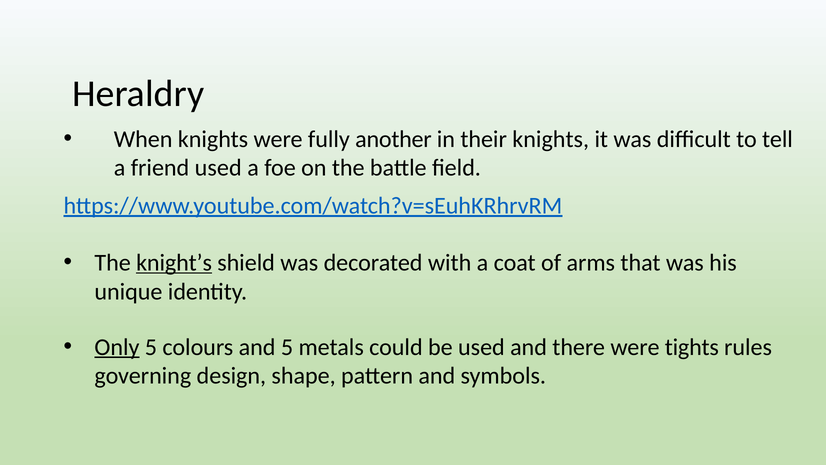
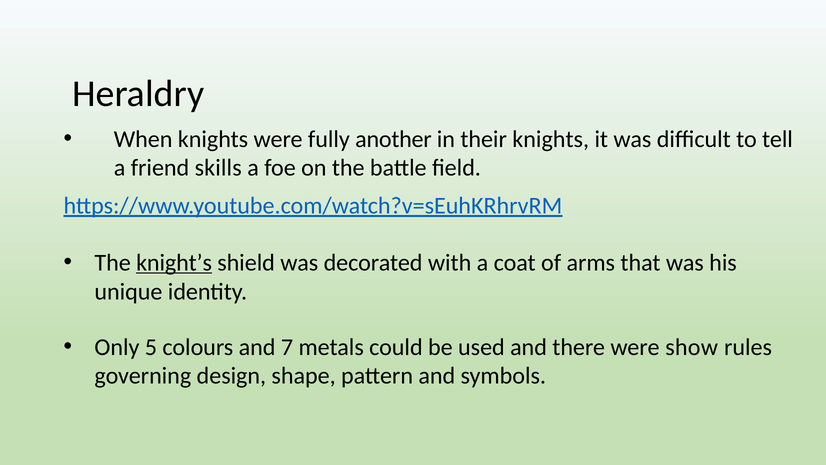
friend used: used -> skills
Only underline: present -> none
and 5: 5 -> 7
tights: tights -> show
